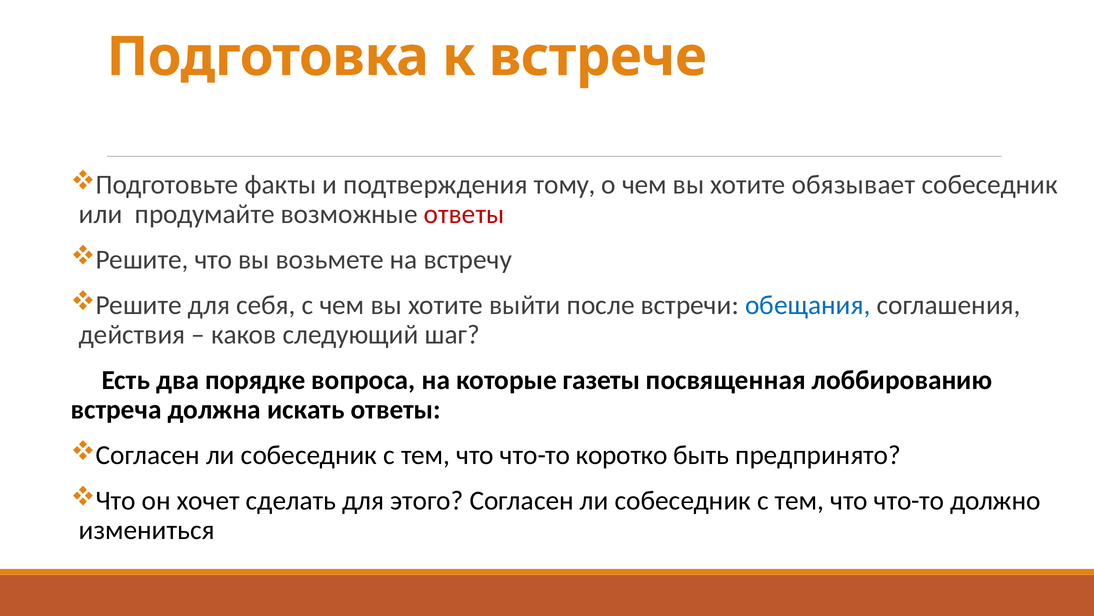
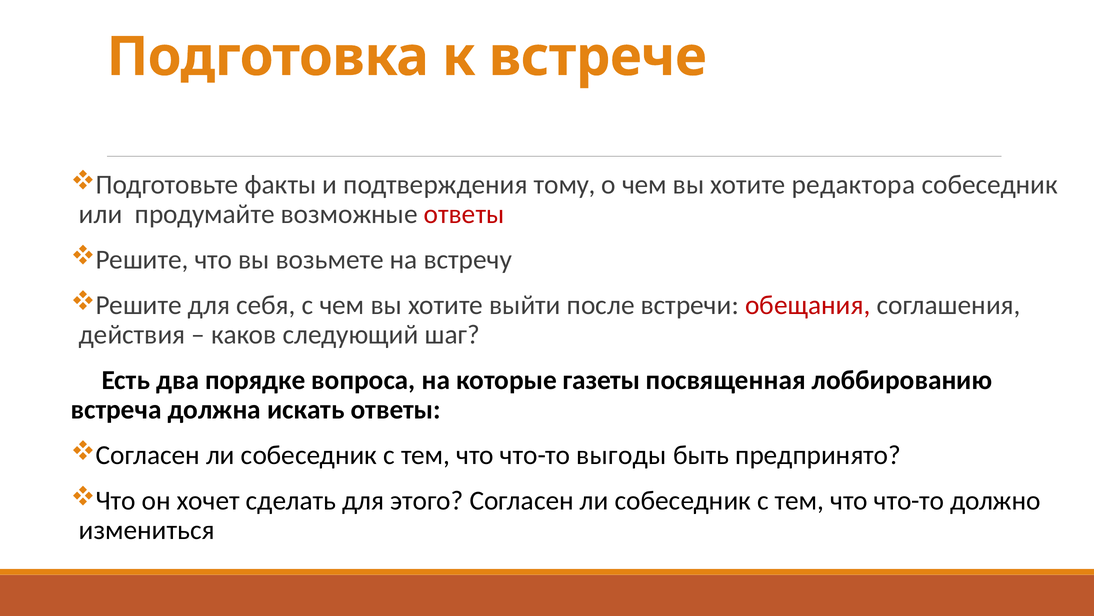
обязывает: обязывает -> редактора
обещания colour: blue -> red
коротко: коротко -> выгоды
